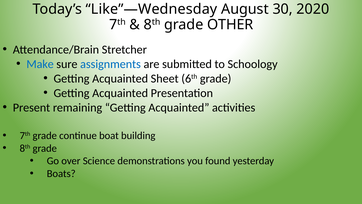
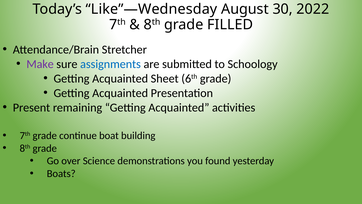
2020: 2020 -> 2022
OTHER: OTHER -> FILLED
Make colour: blue -> purple
